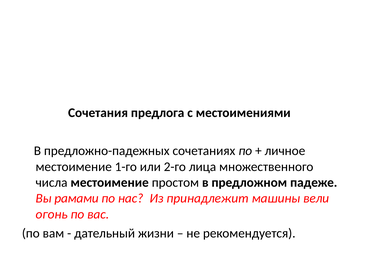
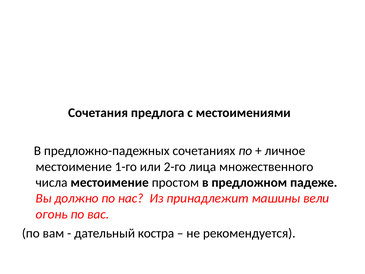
рамами: рамами -> должно
жизни: жизни -> костра
